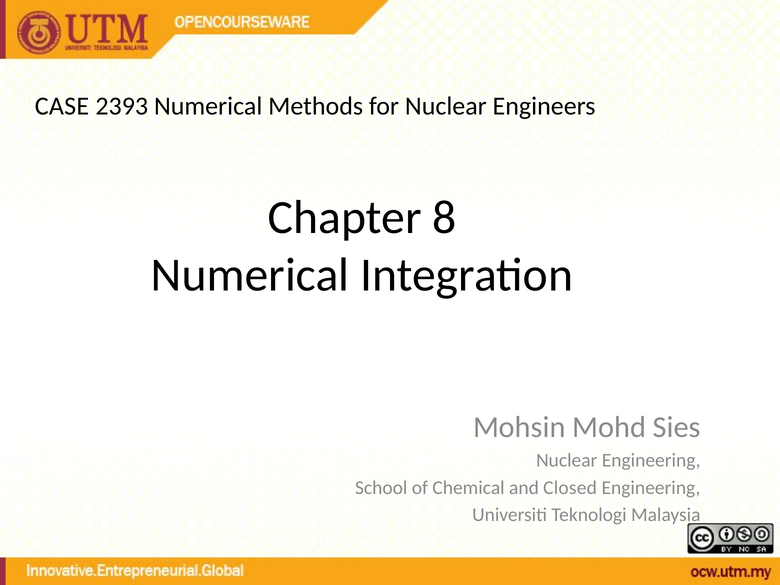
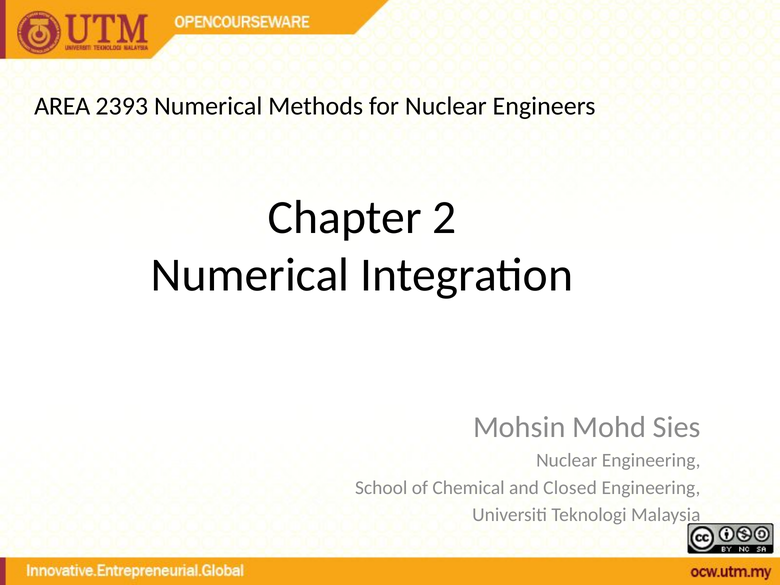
CASE: CASE -> AREA
8: 8 -> 2
